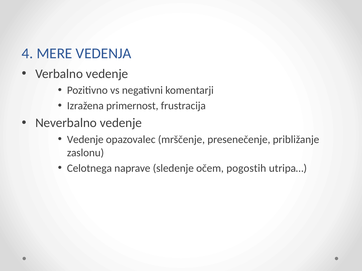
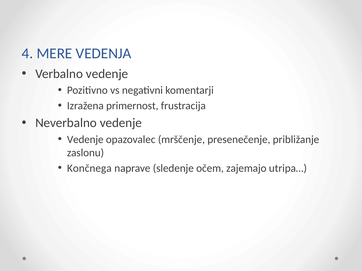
Celotnega: Celotnega -> Končnega
pogostih: pogostih -> zajemajo
